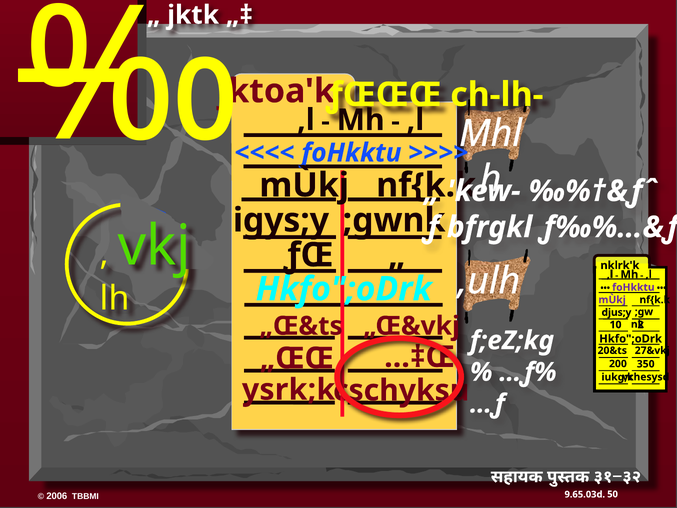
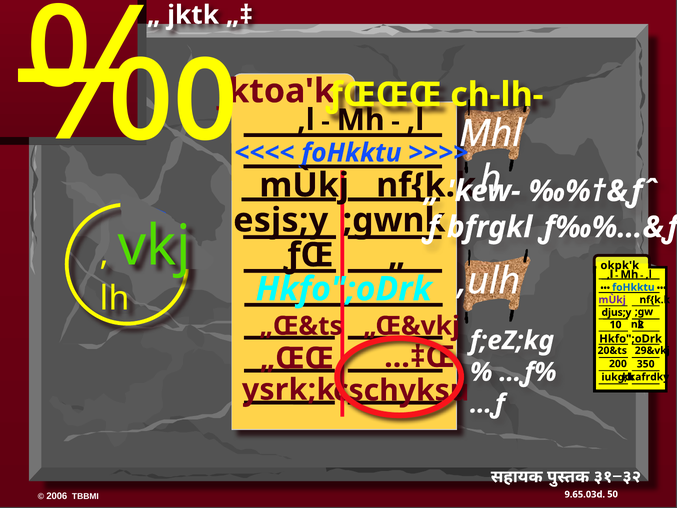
igys;y: igys;y -> esjs;y
nklrk'k: nklrk'k -> okpk'k
foHkktu at (633, 287) colour: purple -> blue
27&vkj: 27&vkj -> 29&vkj
vchesysd: vchesysd -> kkafrdky
